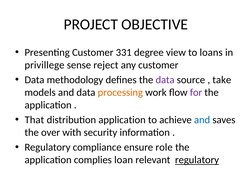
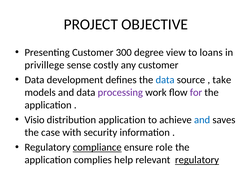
331: 331 -> 300
reject: reject -> costly
methodology: methodology -> development
data at (165, 80) colour: purple -> blue
processing colour: orange -> purple
That: That -> Visio
over: over -> case
compliance underline: none -> present
loan: loan -> help
